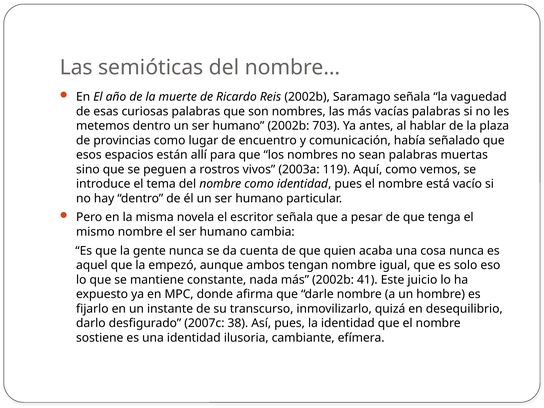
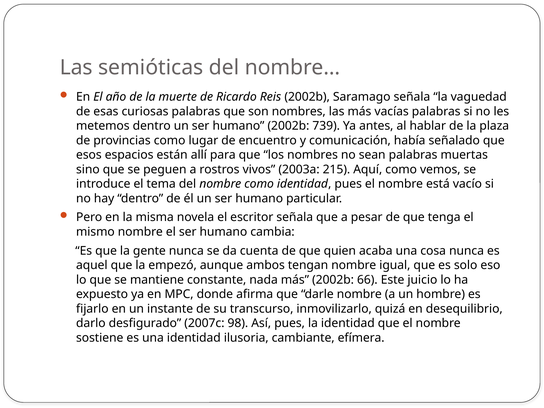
703: 703 -> 739
119: 119 -> 215
41: 41 -> 66
38: 38 -> 98
